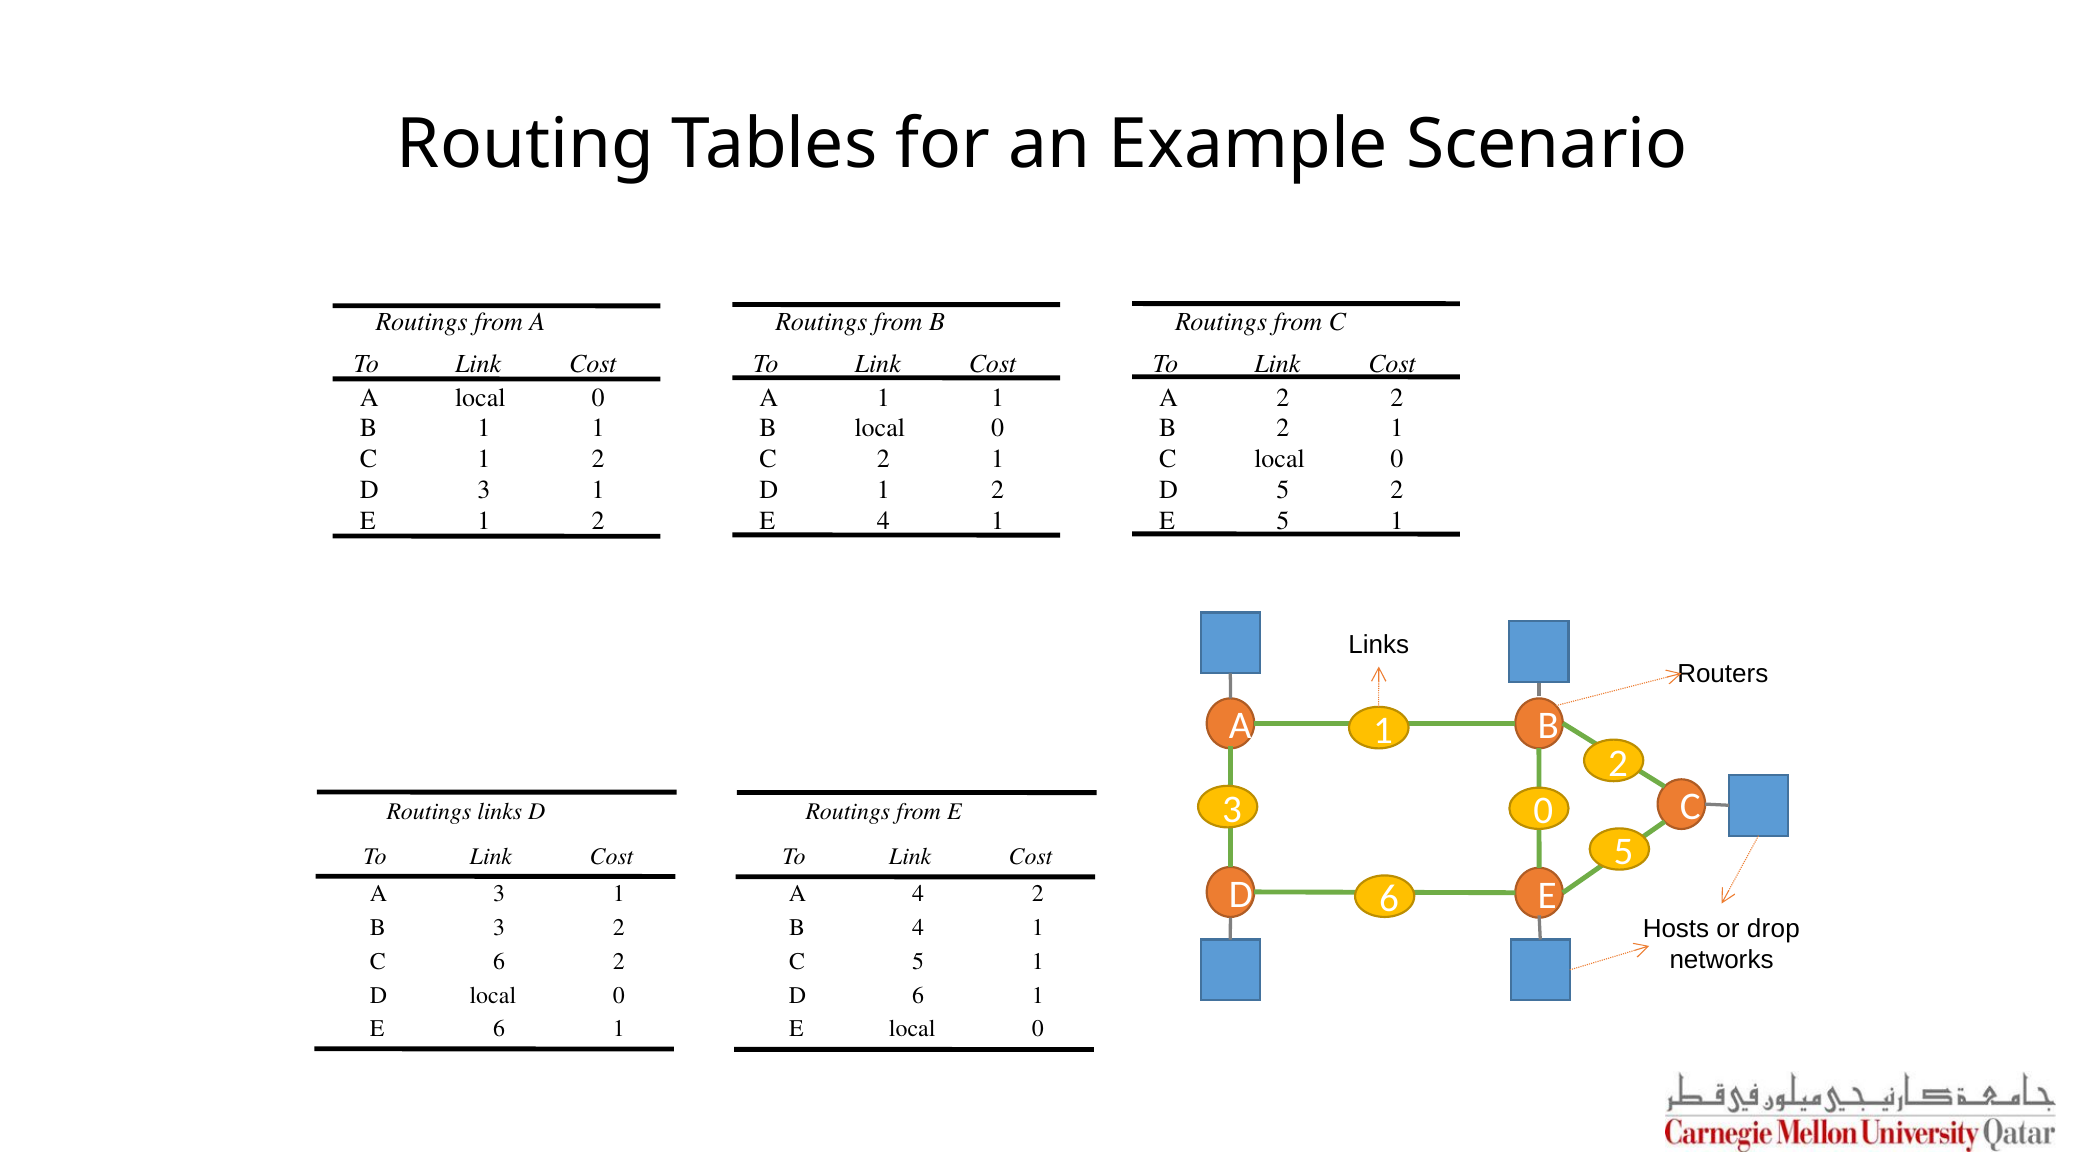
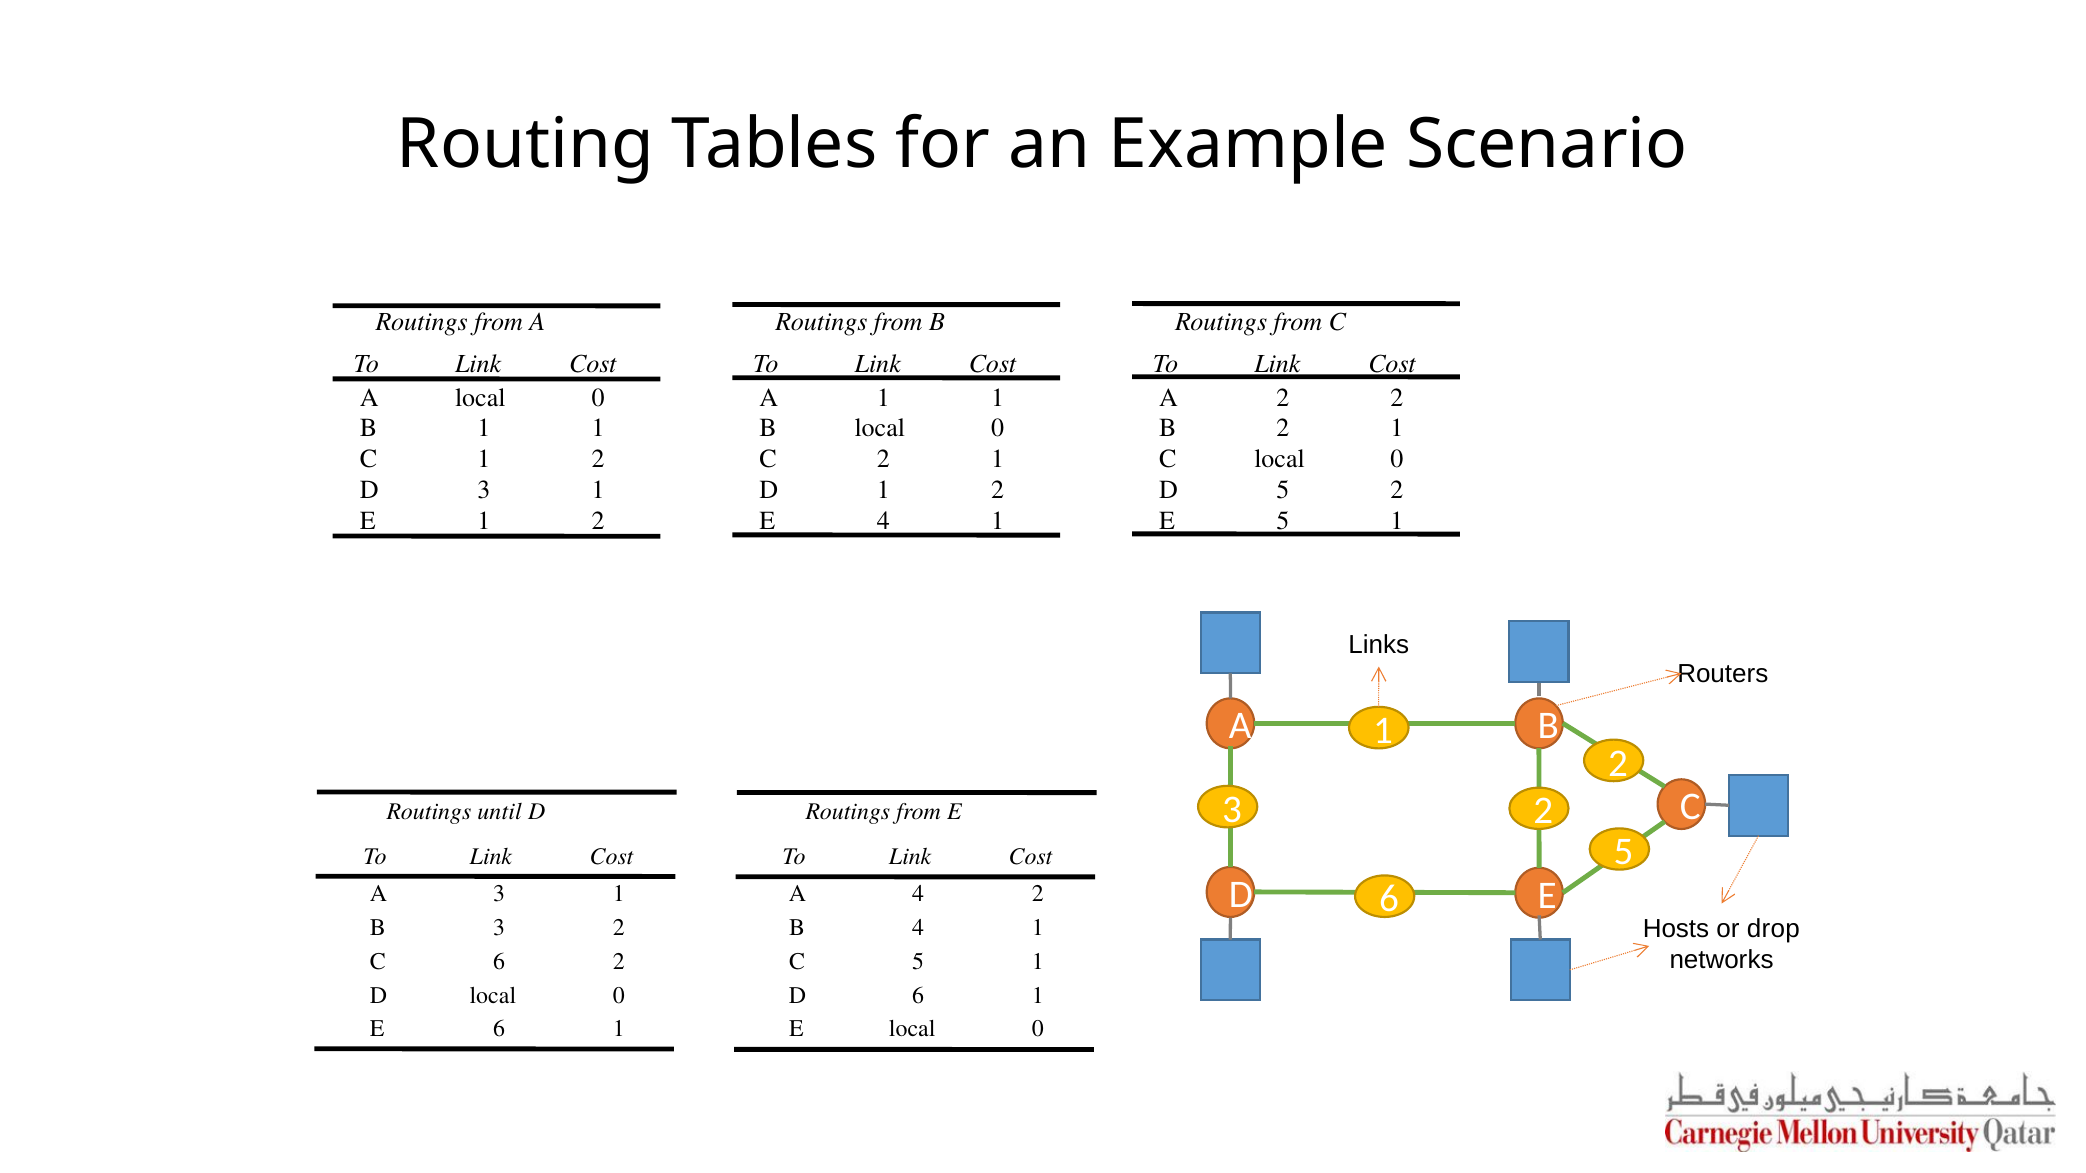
3 0: 0 -> 2
Routings links: links -> until
